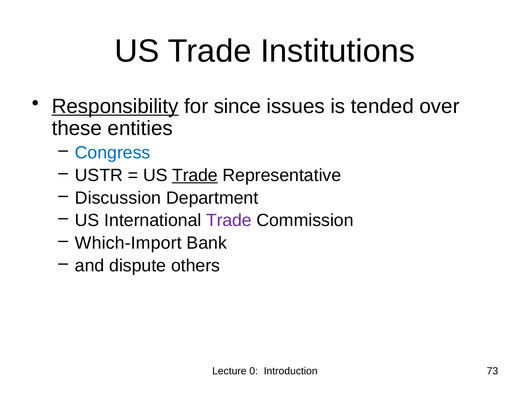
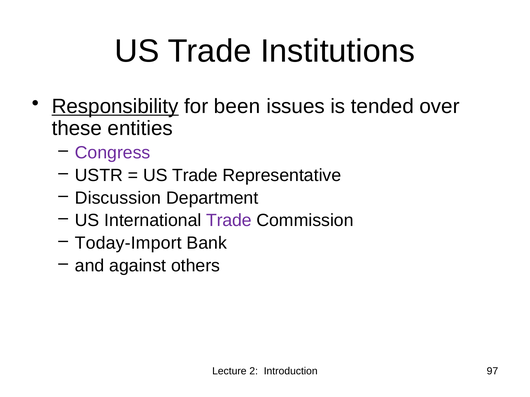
since: since -> been
Congress colour: blue -> purple
Trade at (195, 175) underline: present -> none
Which-Import: Which-Import -> Today-Import
dispute: dispute -> against
0: 0 -> 2
73: 73 -> 97
